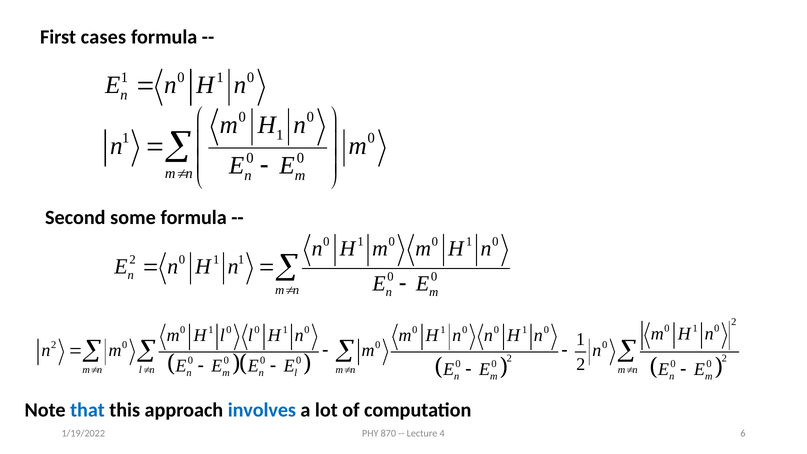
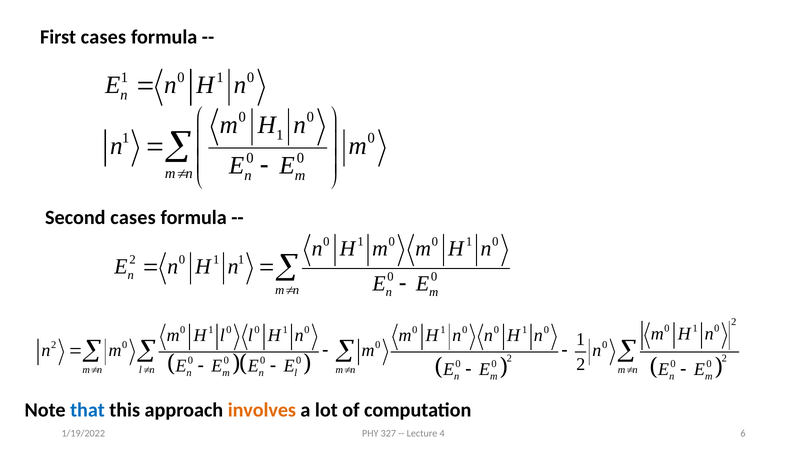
Second some: some -> cases
involves colour: blue -> orange
870: 870 -> 327
